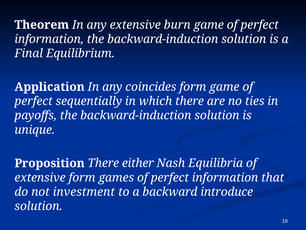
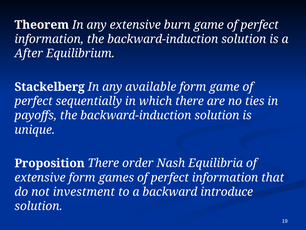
Final: Final -> After
Application: Application -> Stackelberg
coincides: coincides -> available
either: either -> order
